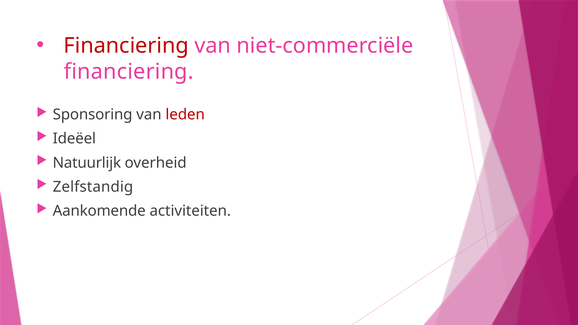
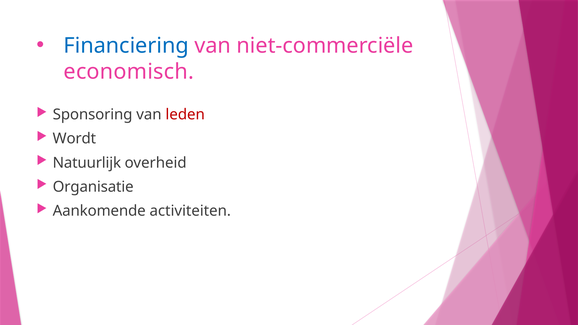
Financiering at (126, 46) colour: red -> blue
financiering at (129, 72): financiering -> economisch
Ideëel: Ideëel -> Wordt
Zelfstandig: Zelfstandig -> Organisatie
